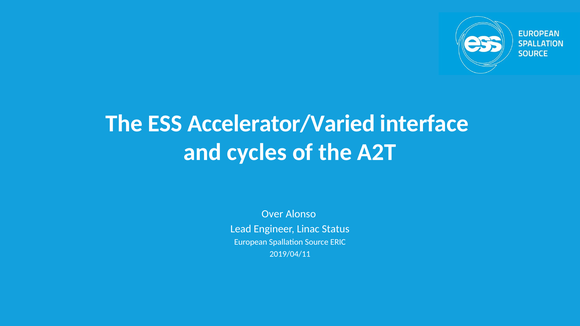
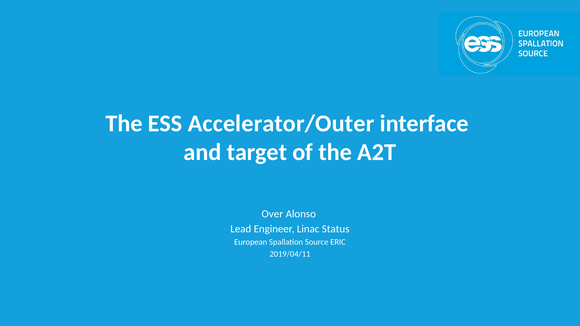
Accelerator/Varied: Accelerator/Varied -> Accelerator/Outer
cycles: cycles -> target
